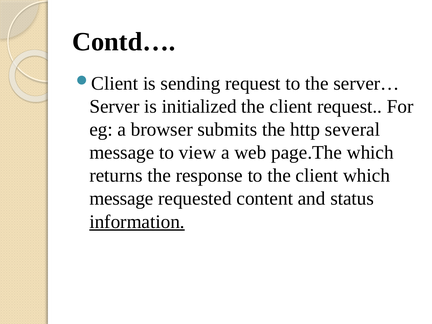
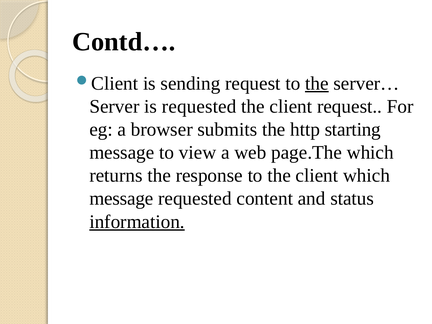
the at (317, 83) underline: none -> present
is initialized: initialized -> requested
several: several -> starting
